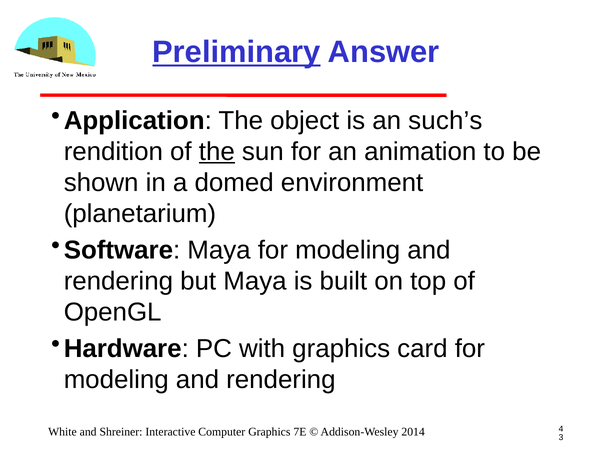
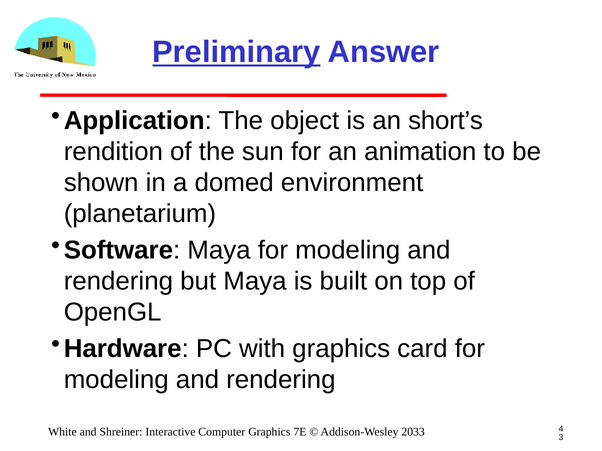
such’s: such’s -> short’s
the at (217, 152) underline: present -> none
2014: 2014 -> 2033
